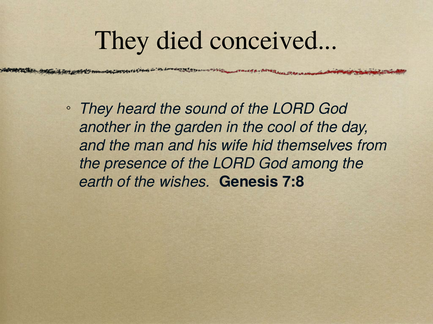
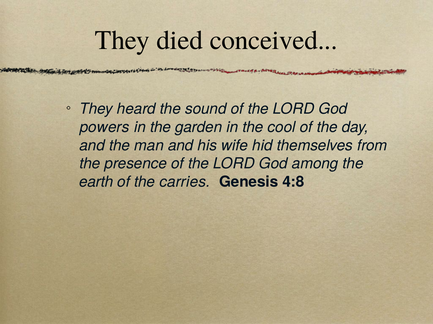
another: another -> powers
wishes: wishes -> carries
7:8: 7:8 -> 4:8
